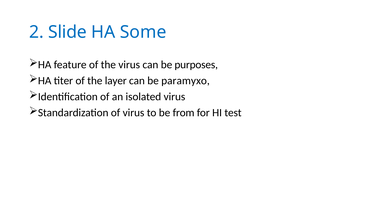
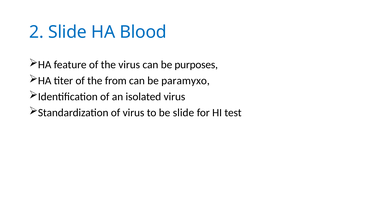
Some: Some -> Blood
layer: layer -> from
be from: from -> slide
